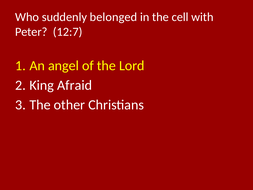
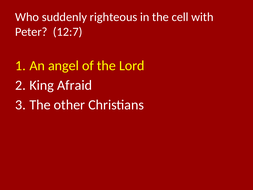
belonged: belonged -> righteous
